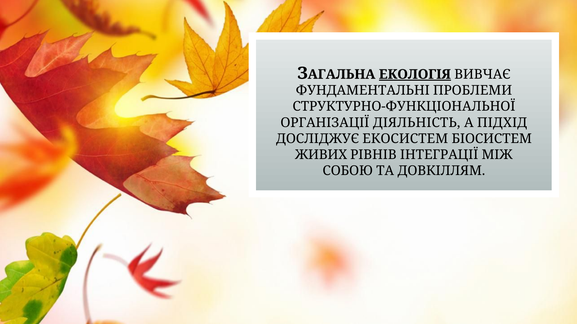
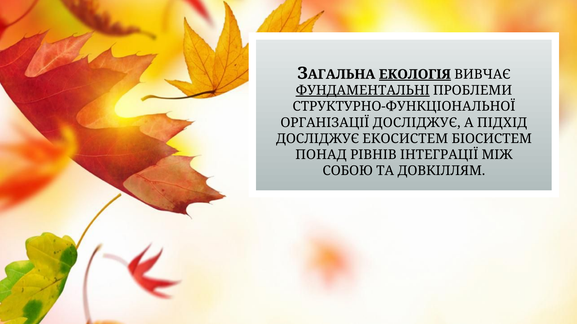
ФУНДАМЕНТАЛЬНІ underline: none -> present
ОРГАНІЗАЦІЇ ДІЯЛЬНІСТЬ: ДІЯЛЬНІСТЬ -> ДОСЛІДЖУЄ
ЖИВИХ: ЖИВИХ -> ПОНАД
